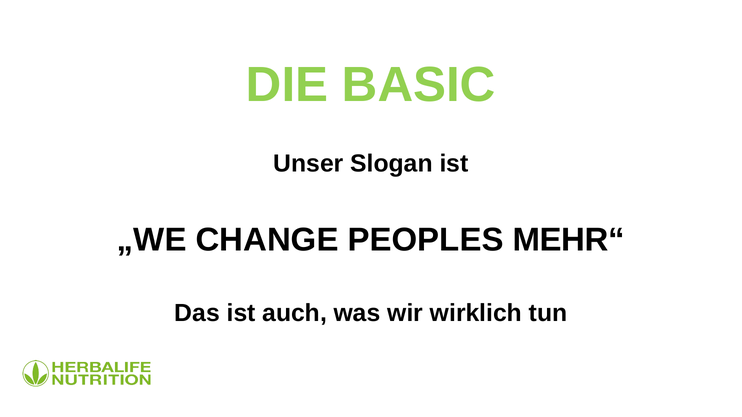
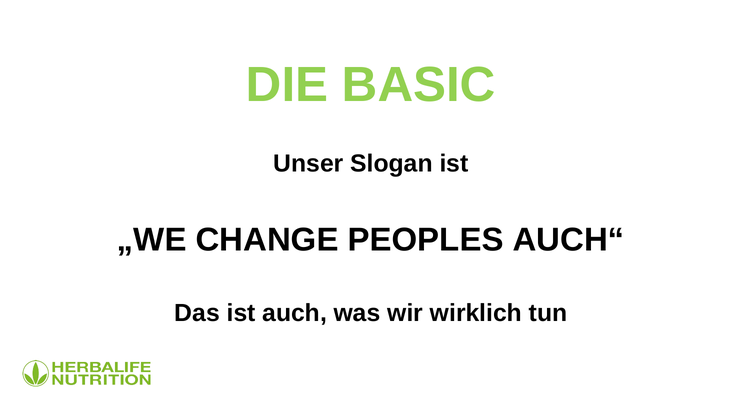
MEHR“: MEHR“ -> AUCH“
